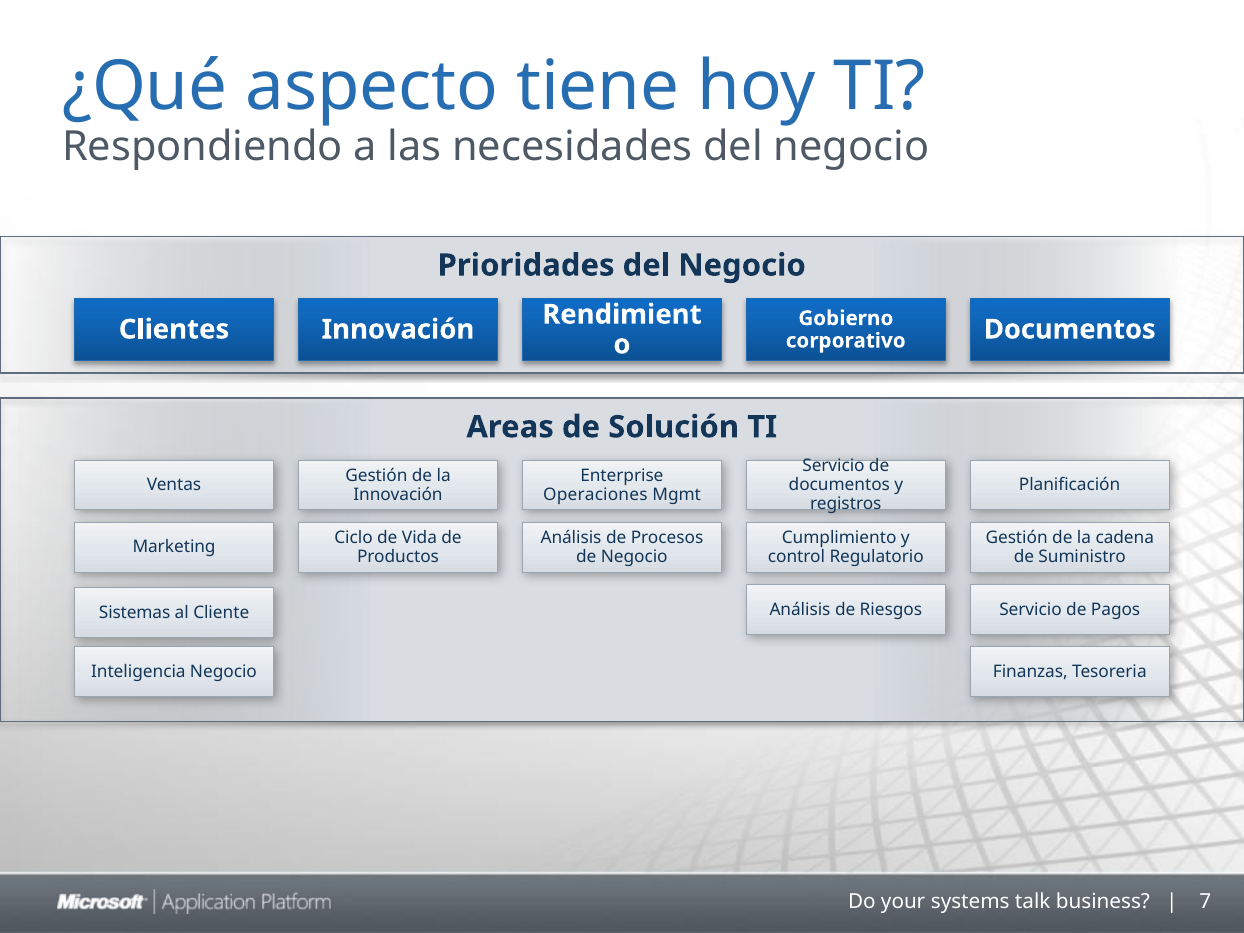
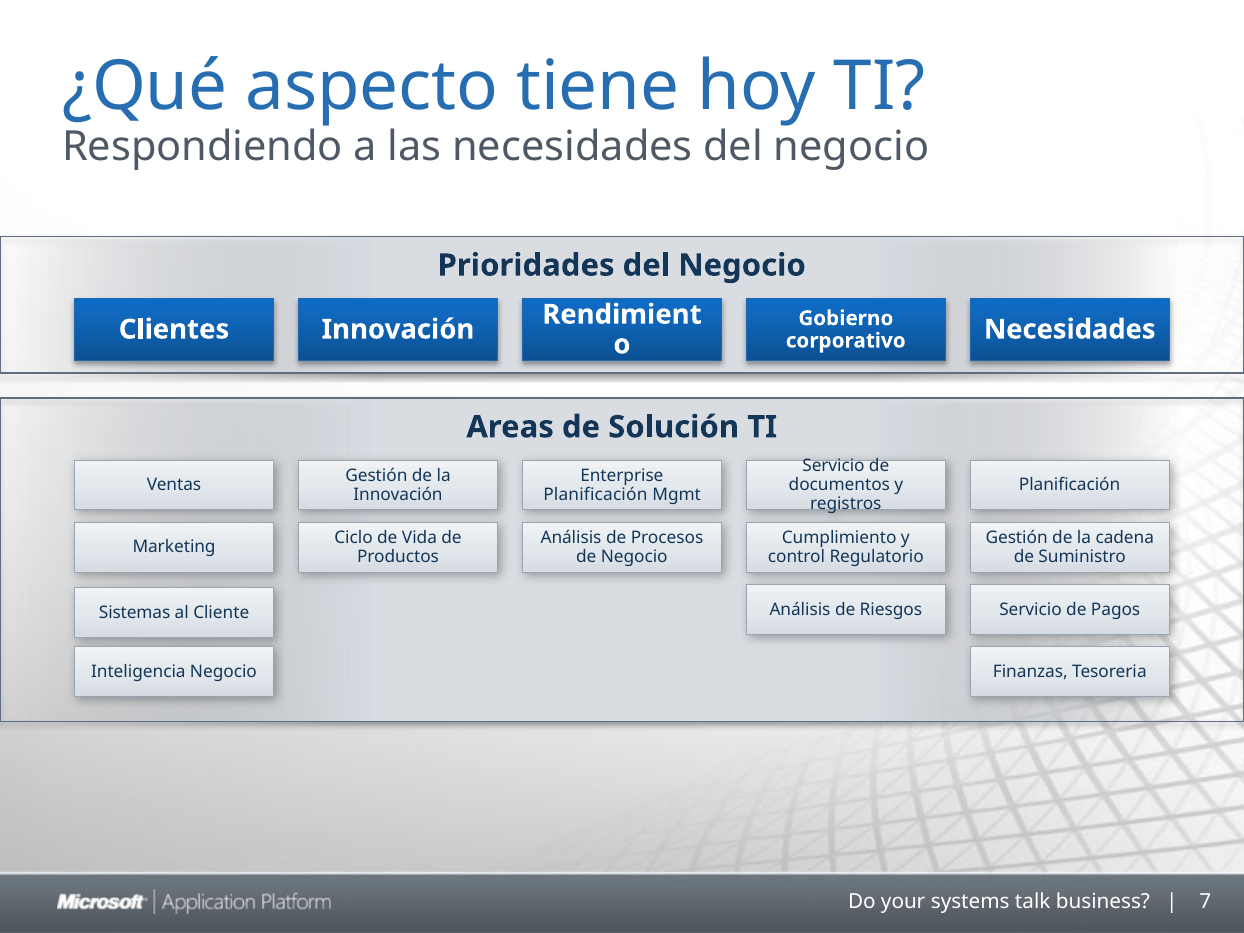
corporativo Documentos: Documentos -> Necesidades
Operaciones at (595, 494): Operaciones -> Planificación
